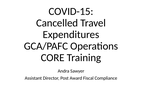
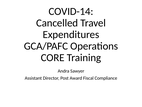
COVID-15: COVID-15 -> COVID-14
